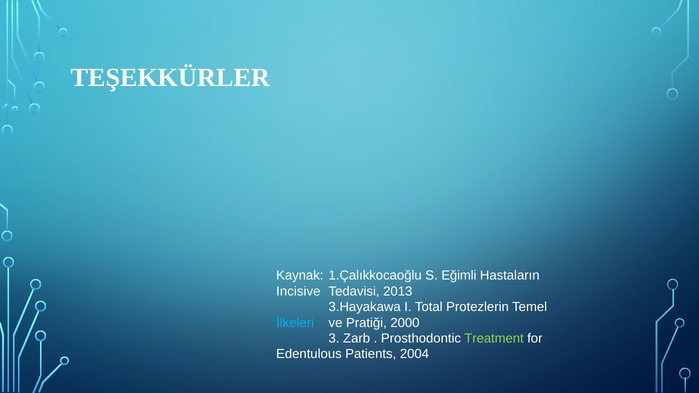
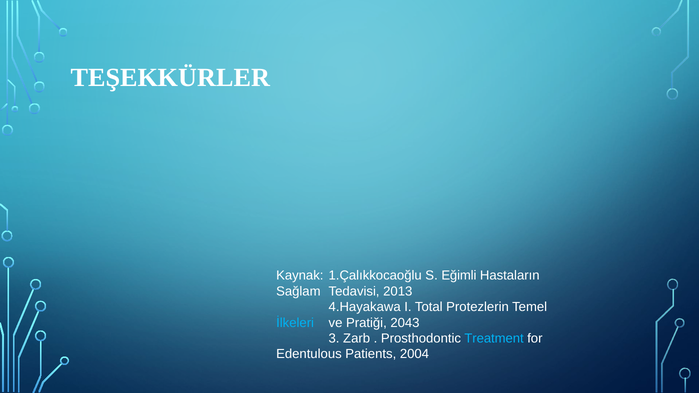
Incisive: Incisive -> Sağlam
3.Hayakawa: 3.Hayakawa -> 4.Hayakawa
2000: 2000 -> 2043
Treatment colour: light green -> light blue
